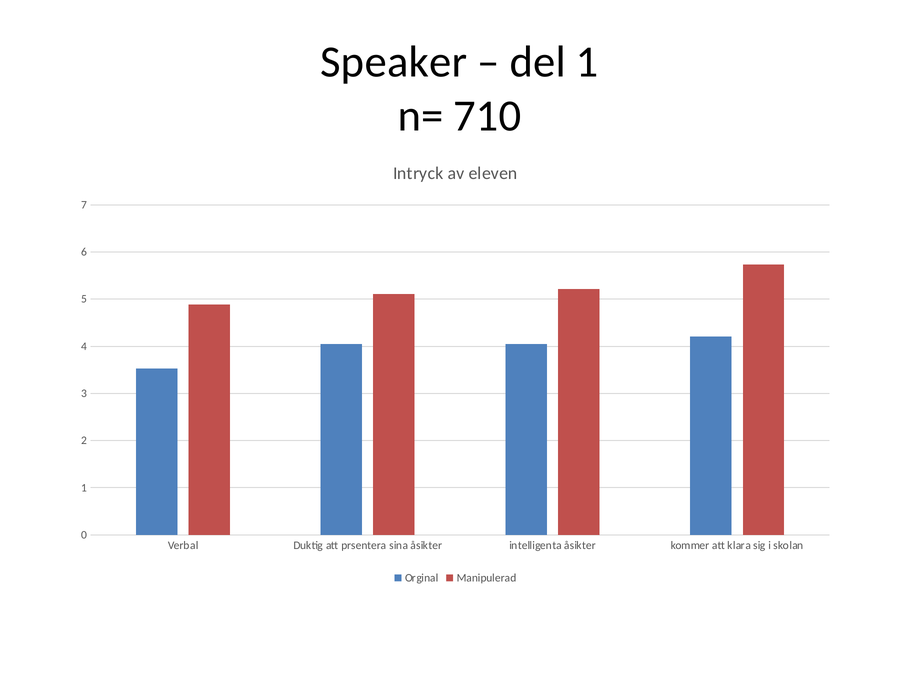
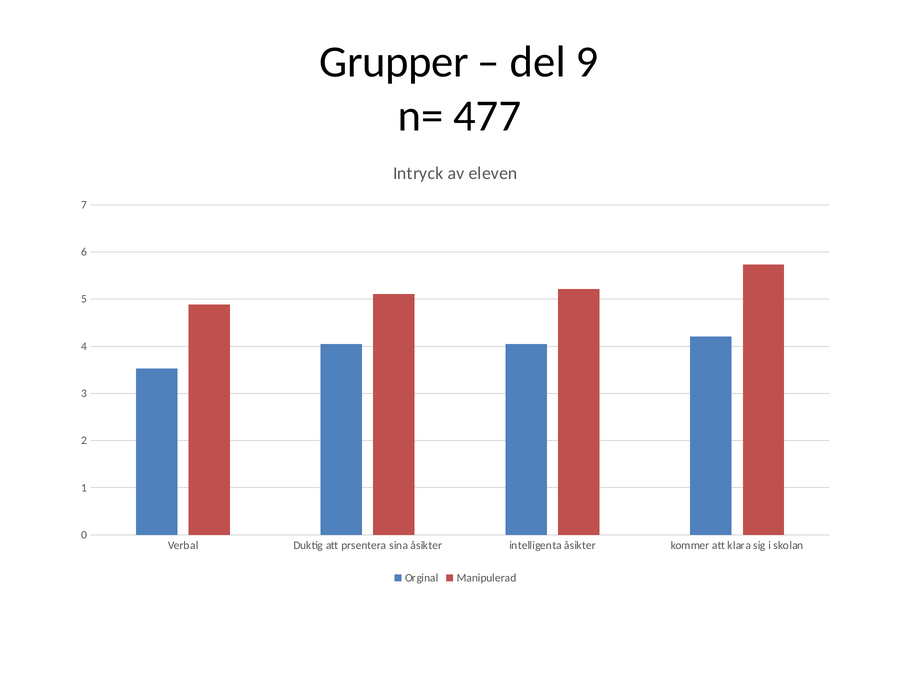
Speaker: Speaker -> Grupper
del 1: 1 -> 9
710: 710 -> 477
